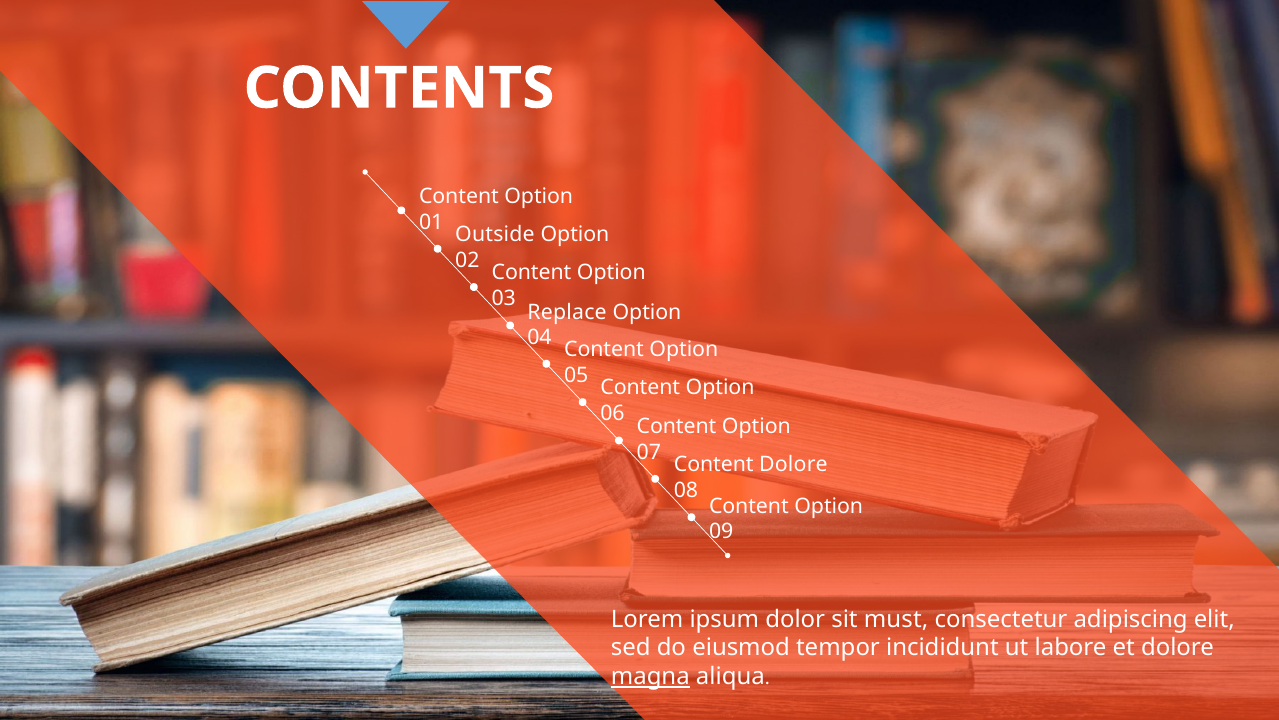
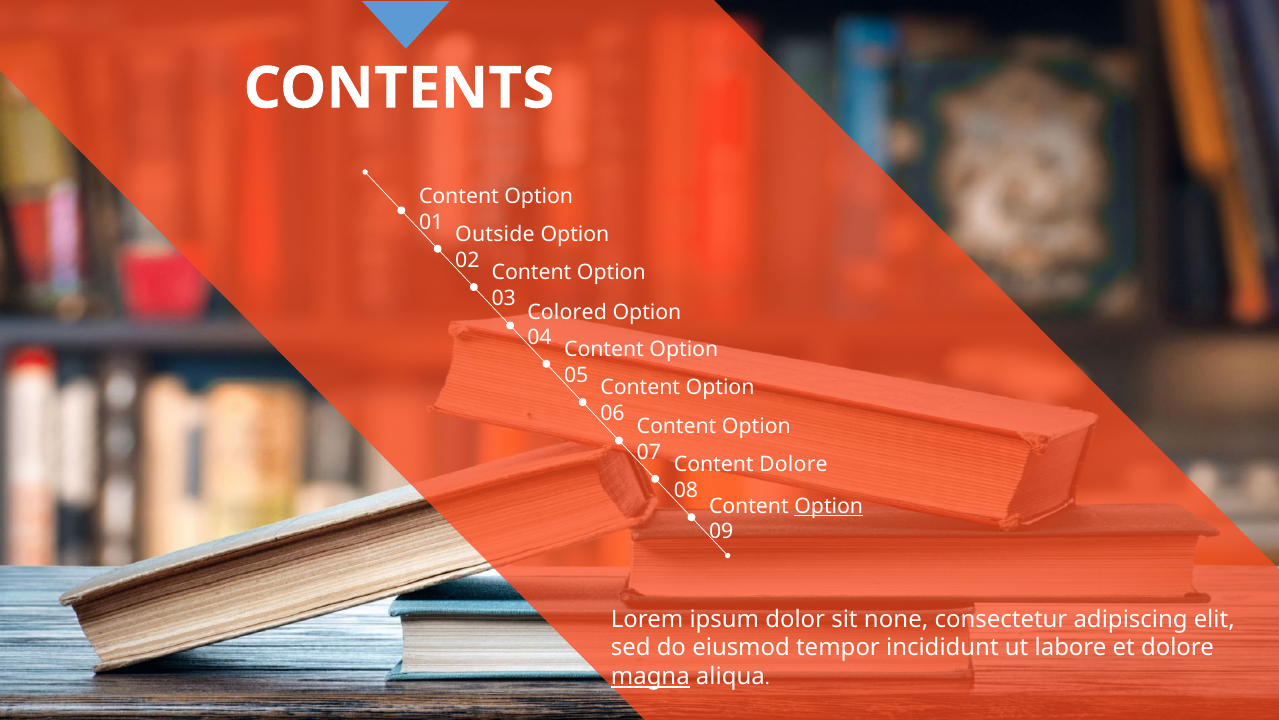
Replace: Replace -> Colored
Option at (829, 506) underline: none -> present
must: must -> none
